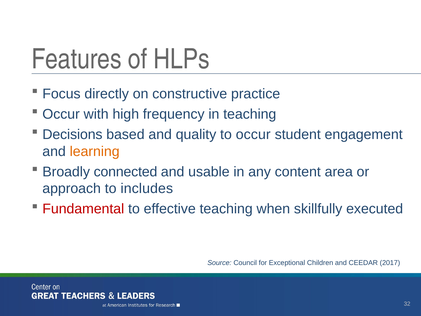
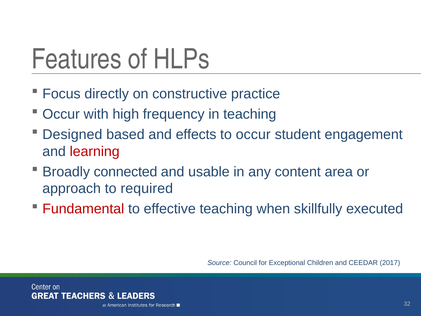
Decisions: Decisions -> Designed
quality: quality -> effects
learning colour: orange -> red
includes: includes -> required
